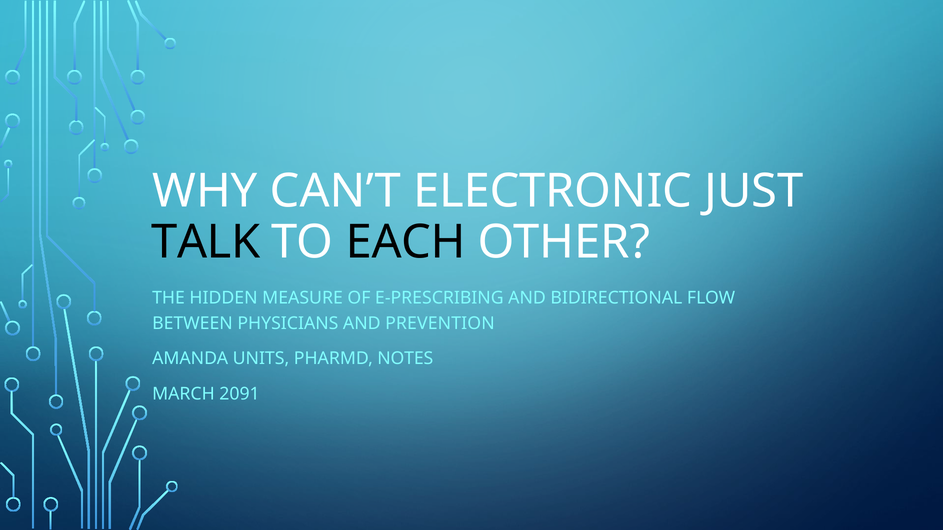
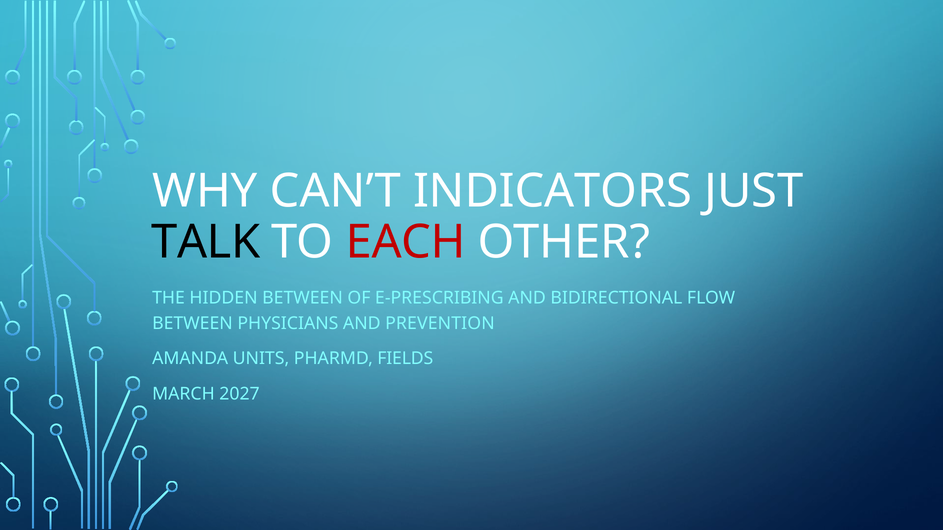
ELECTRONIC: ELECTRONIC -> INDICATORS
EACH colour: black -> red
HIDDEN MEASURE: MEASURE -> BETWEEN
NOTES: NOTES -> FIELDS
2091: 2091 -> 2027
